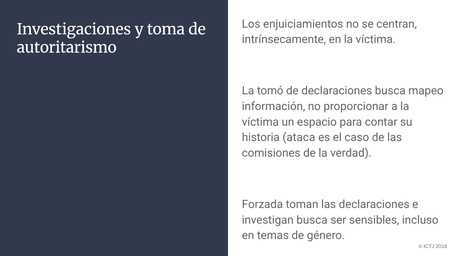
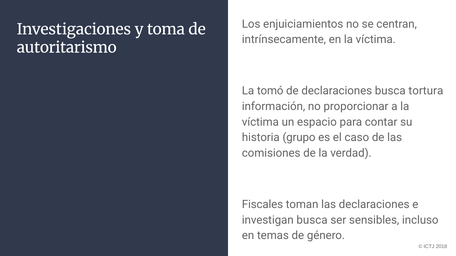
mapeo: mapeo -> tortura
ataca: ataca -> grupo
Forzada: Forzada -> Fiscales
